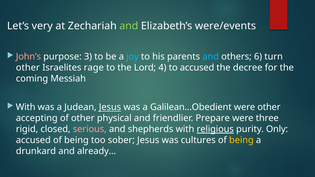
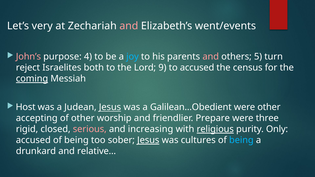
and at (129, 26) colour: light green -> pink
were/events: were/events -> went/events
3: 3 -> 4
and at (211, 57) colour: light blue -> pink
6: 6 -> 5
other at (28, 68): other -> reject
rage: rage -> both
4: 4 -> 9
decree: decree -> census
coming underline: none -> present
With at (26, 107): With -> Host
physical: physical -> worship
shepherds: shepherds -> increasing
Jesus at (148, 140) underline: none -> present
being at (241, 140) colour: yellow -> light blue
already…: already… -> relative…
